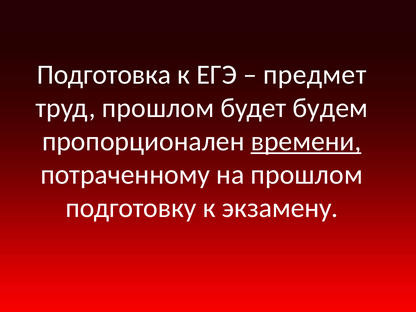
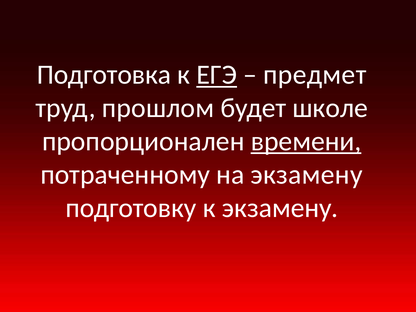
ЕГЭ underline: none -> present
будем: будем -> школе
на прошлом: прошлом -> экзамену
